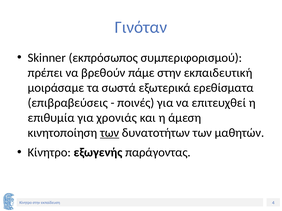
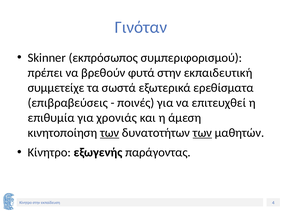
πάμε: πάμε -> φυτά
μοιράσαμε: μοιράσαμε -> συμμετείχε
των at (202, 133) underline: none -> present
